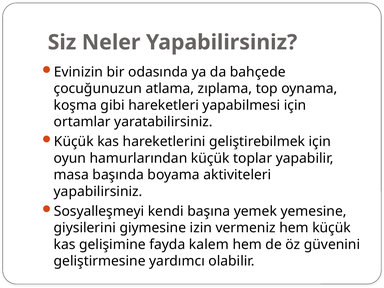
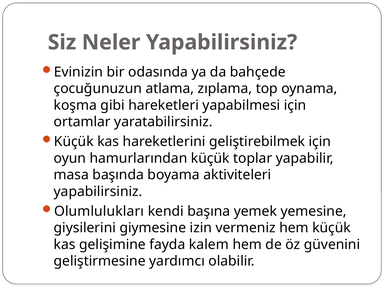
Sosyalleşmeyi: Sosyalleşmeyi -> Olumlulukları
